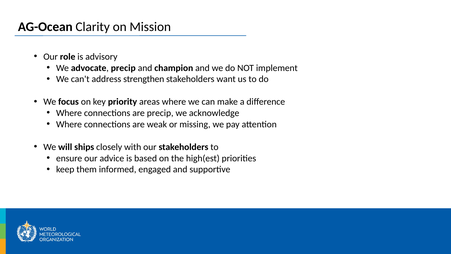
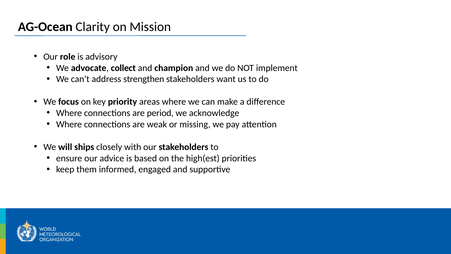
advocate precip: precip -> collect
are precip: precip -> period
